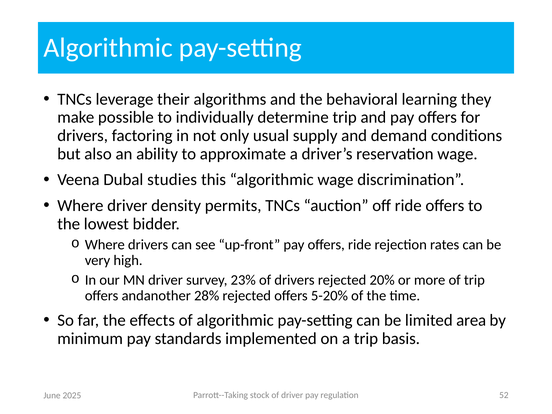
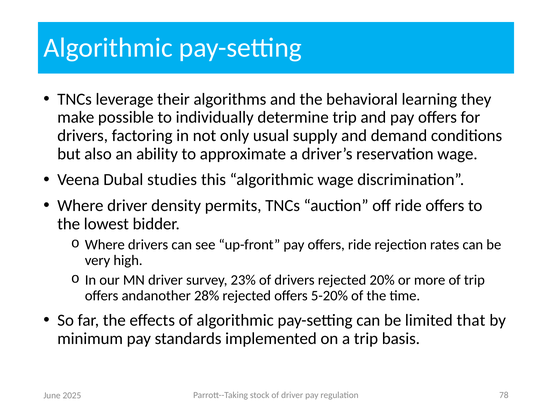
area: area -> that
52: 52 -> 78
